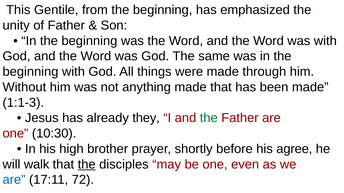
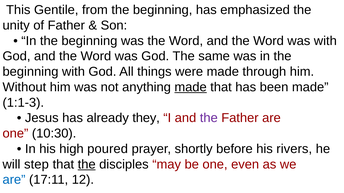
made at (191, 87) underline: none -> present
the at (209, 118) colour: green -> purple
brother: brother -> poured
agree: agree -> rivers
walk: walk -> step
72: 72 -> 12
